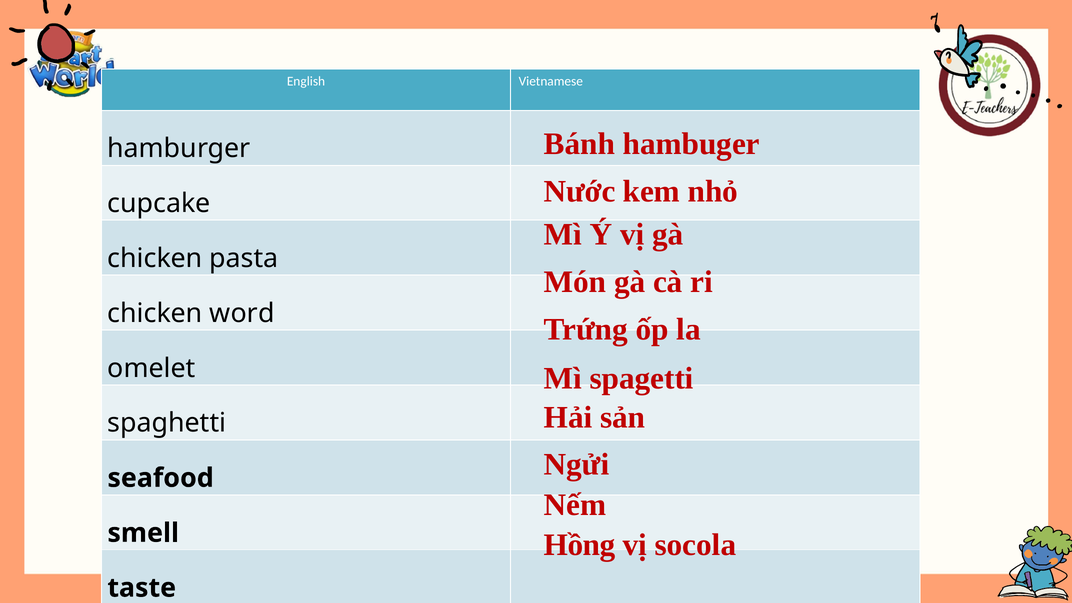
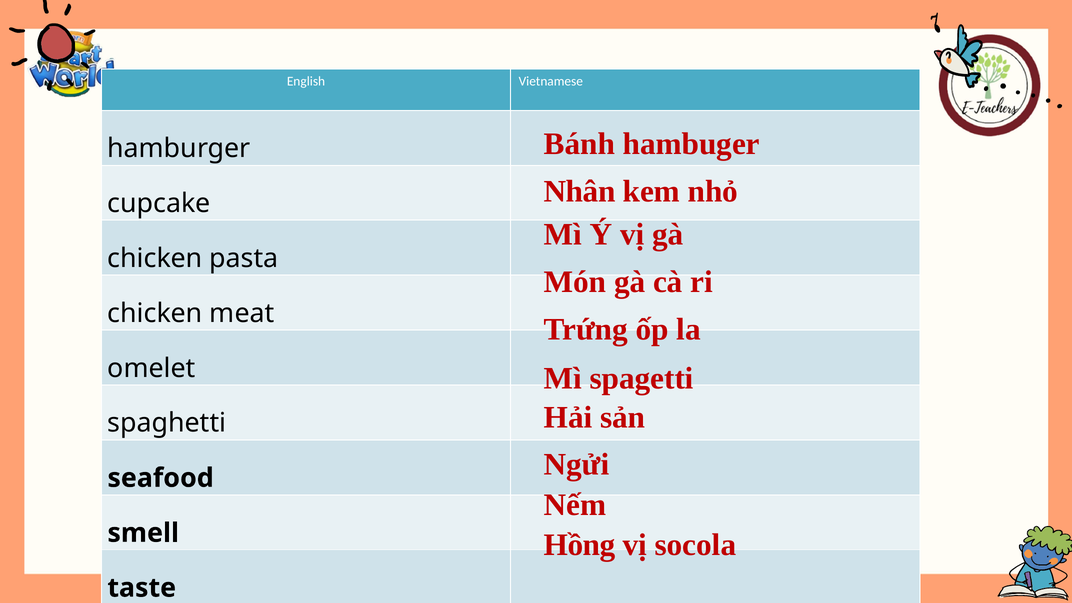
Nước: Nước -> Nhân
word: word -> meat
